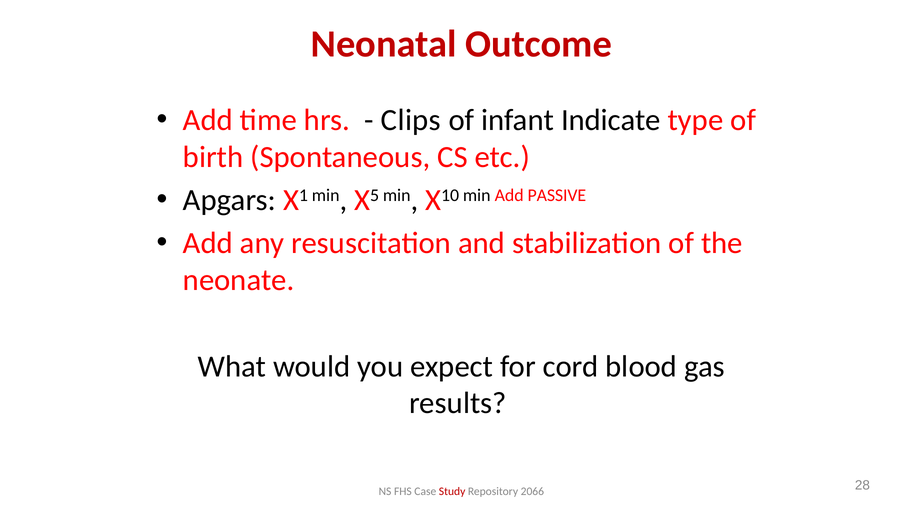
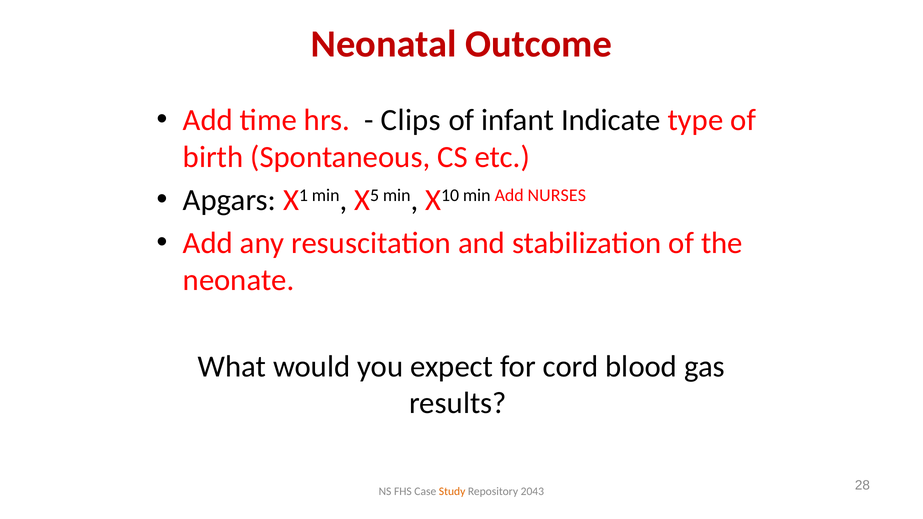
PASSIVE: PASSIVE -> NURSES
Study colour: red -> orange
2066: 2066 -> 2043
